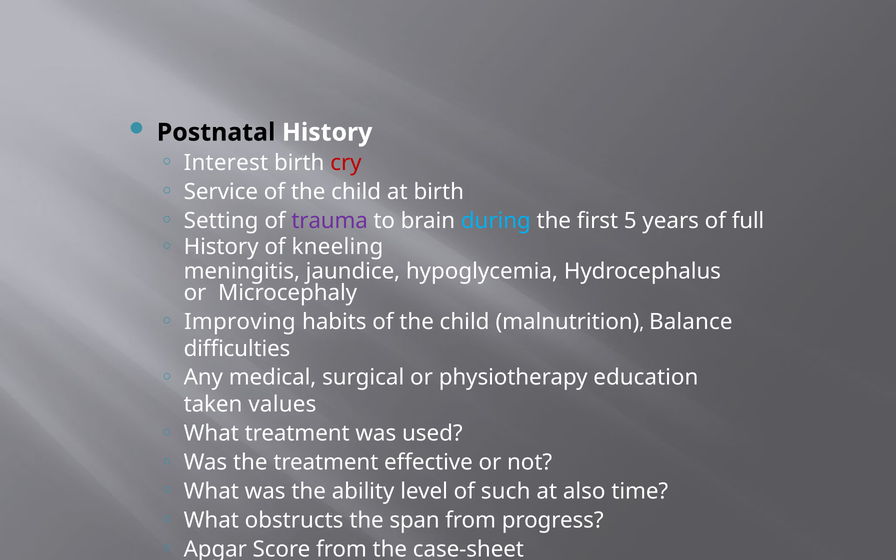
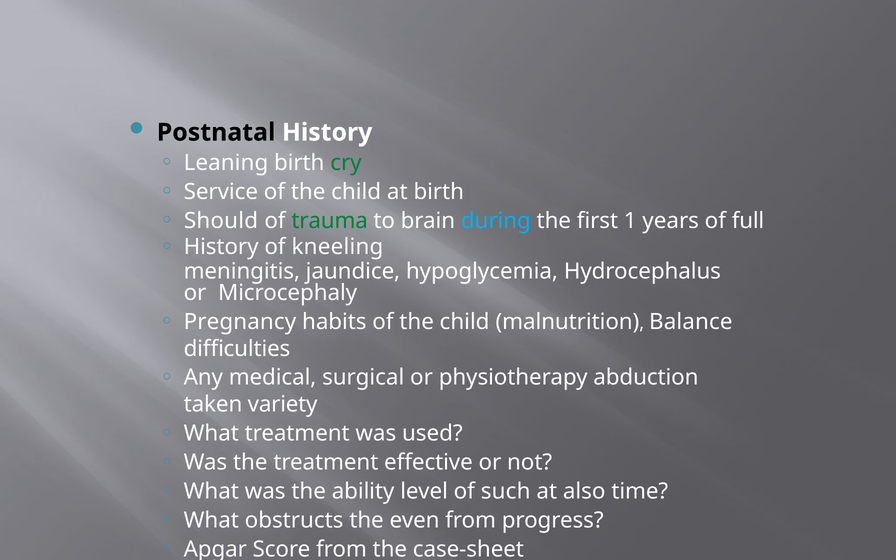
Interest: Interest -> Leaning
cry colour: red -> green
Setting: Setting -> Should
trauma colour: purple -> green
5: 5 -> 1
Improving: Improving -> Pregnancy
education: education -> abduction
values: values -> variety
span: span -> even
